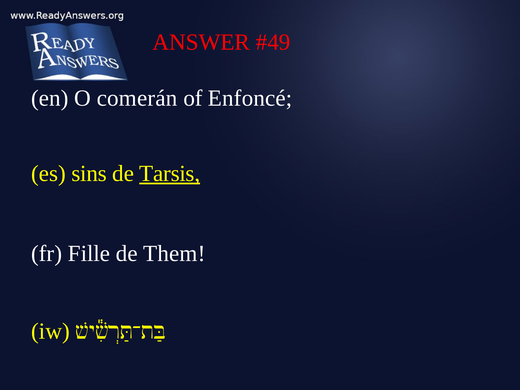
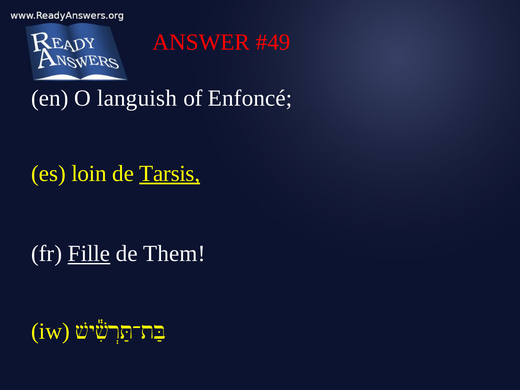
comerán: comerán -> languish
sins: sins -> loin
Fille underline: none -> present
